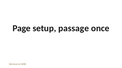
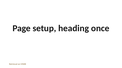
passage: passage -> heading
